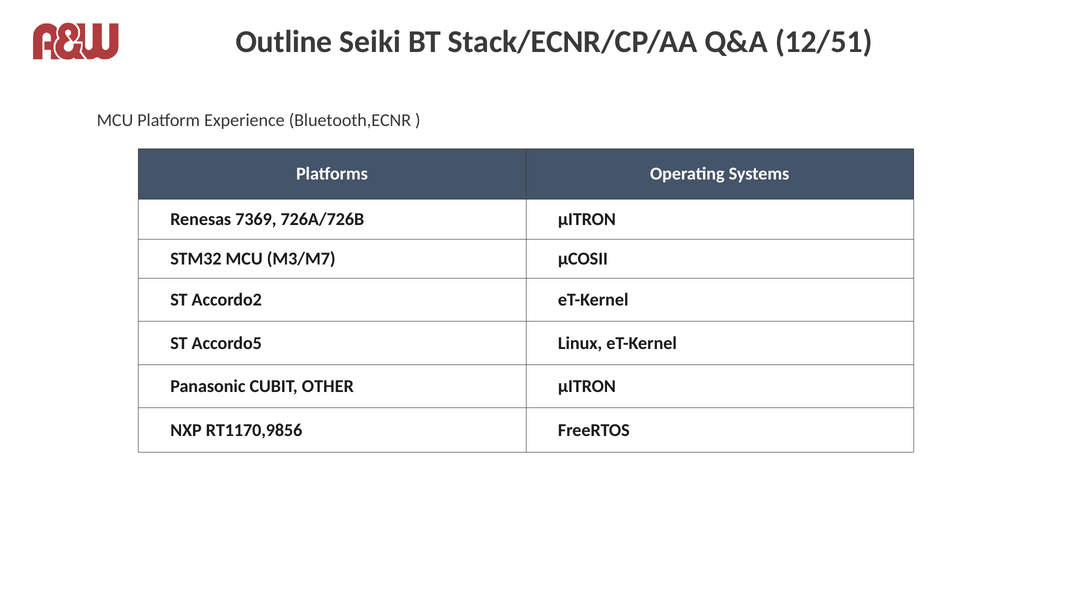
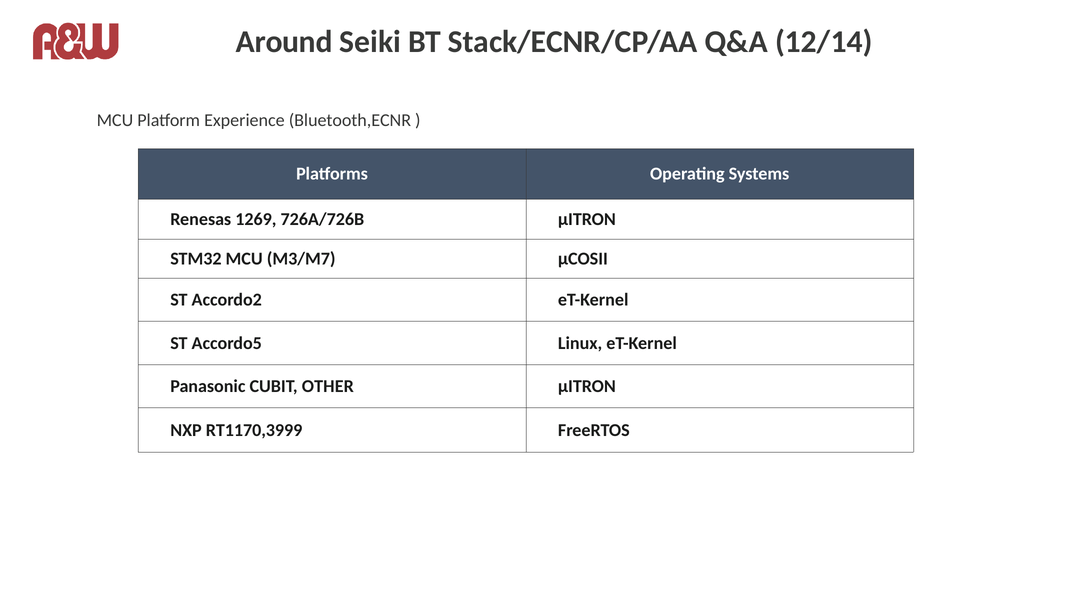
Outline: Outline -> Around
12/51: 12/51 -> 12/14
7369: 7369 -> 1269
RT1170,9856: RT1170,9856 -> RT1170,3999
